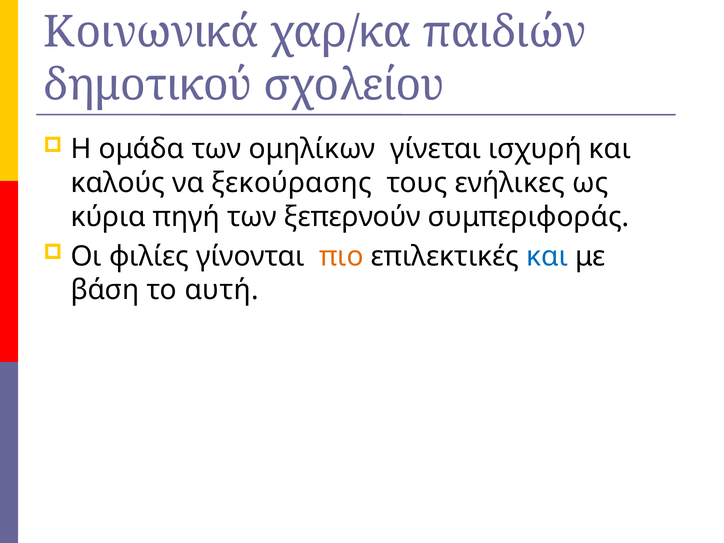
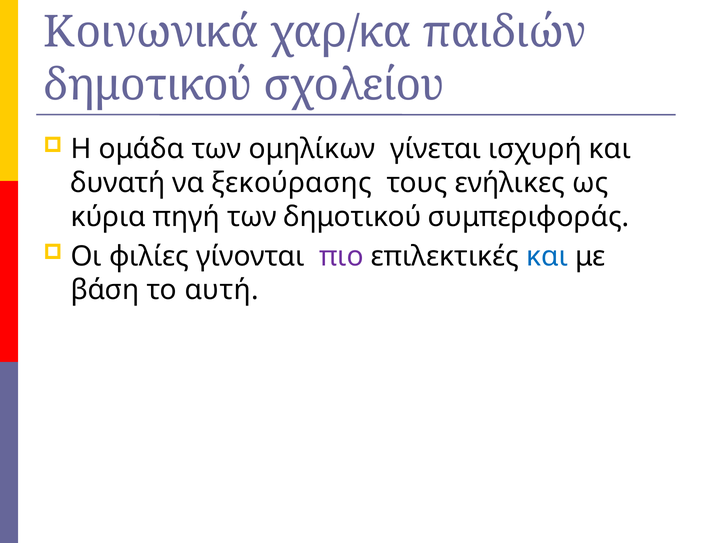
καλούς: καλούς -> δυνατή
των ξεπερνούν: ξεπερνούν -> δημοτικού
πιο colour: orange -> purple
